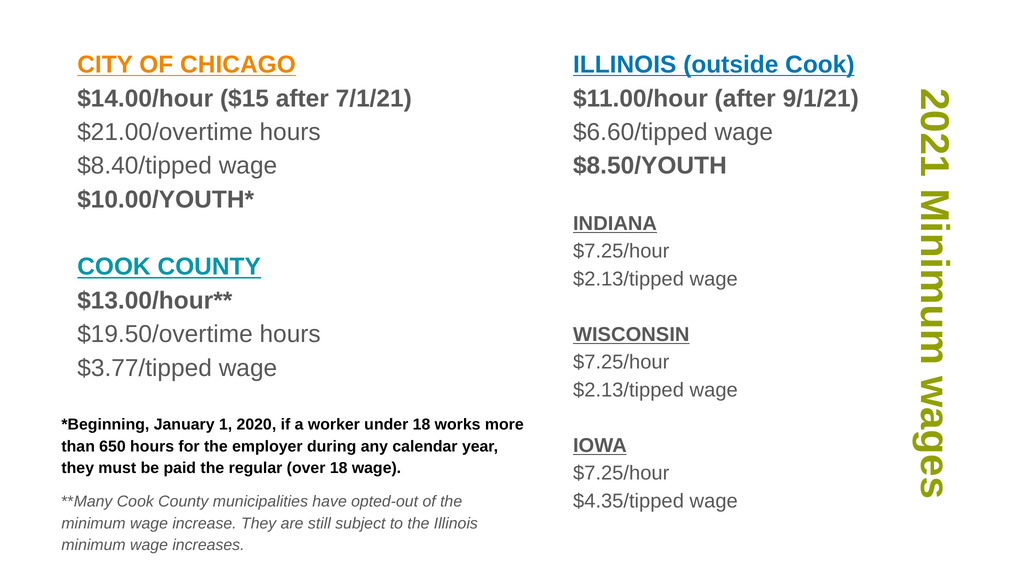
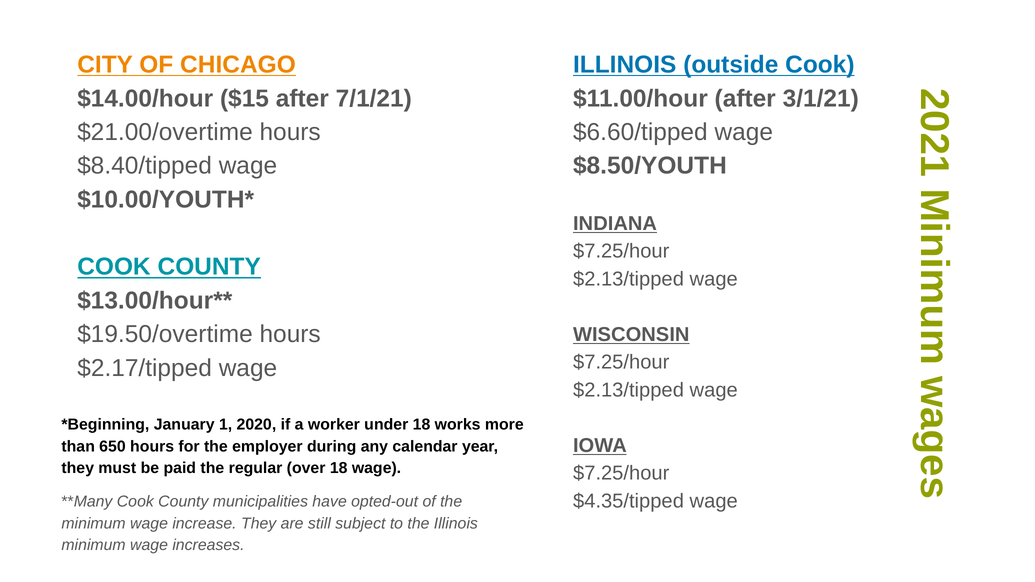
9/1/21: 9/1/21 -> 3/1/21
$3.77/tipped: $3.77/tipped -> $2.17/tipped
